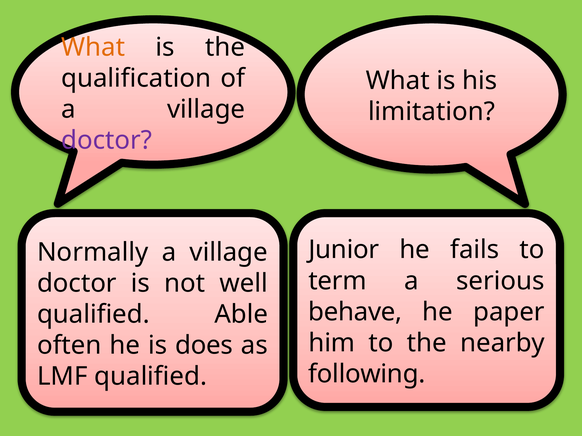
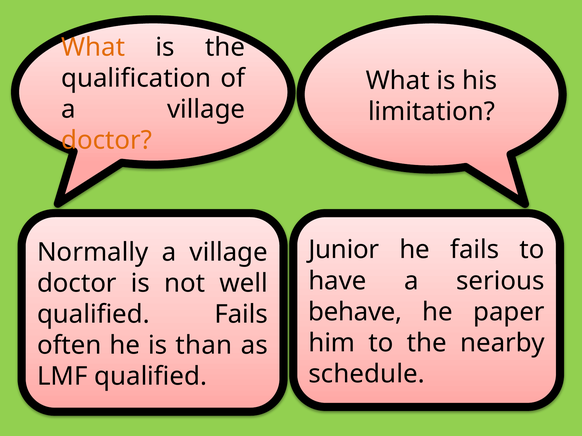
doctor at (107, 140) colour: purple -> orange
term: term -> have
qualified Able: Able -> Fails
does: does -> than
following: following -> schedule
